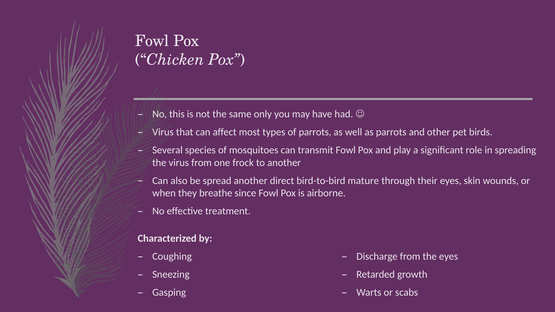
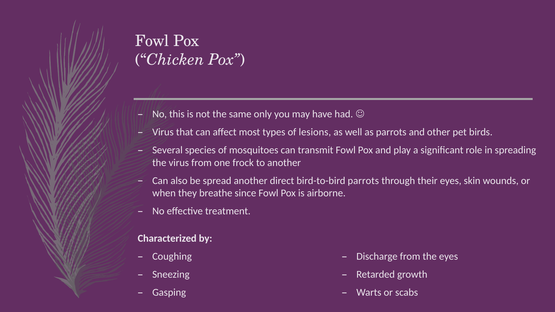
of parrots: parrots -> lesions
bird-to-bird mature: mature -> parrots
